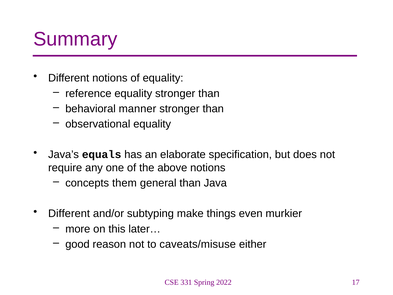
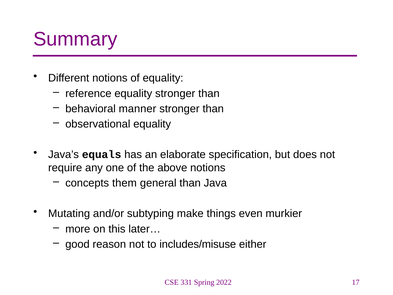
Different at (69, 213): Different -> Mutating
caveats/misuse: caveats/misuse -> includes/misuse
